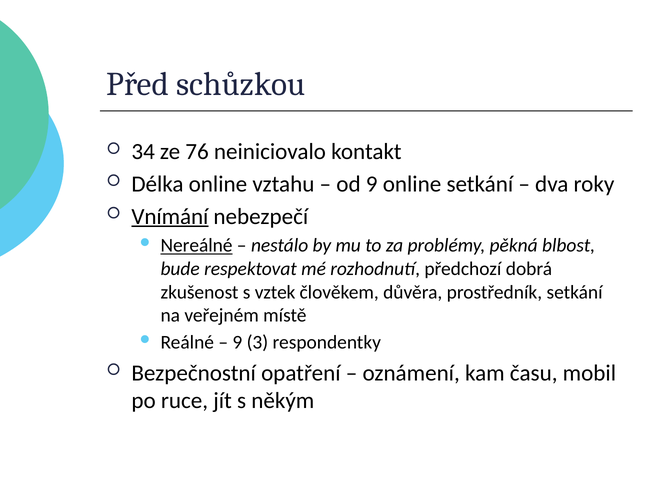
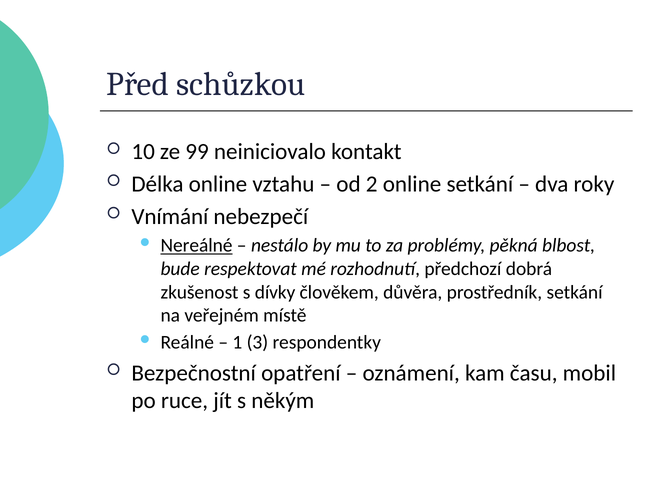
34: 34 -> 10
76: 76 -> 99
od 9: 9 -> 2
Vnímání underline: present -> none
vztek: vztek -> dívky
9 at (237, 343): 9 -> 1
